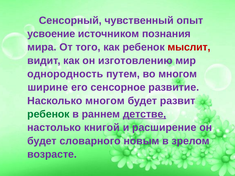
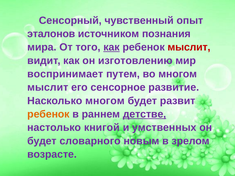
усвоение: усвоение -> эталонов
как at (111, 47) underline: none -> present
однородность: однородность -> воспринимает
ширине at (48, 87): ширине -> мыслит
ребенок at (48, 114) colour: green -> orange
расширение: расширение -> умственных
